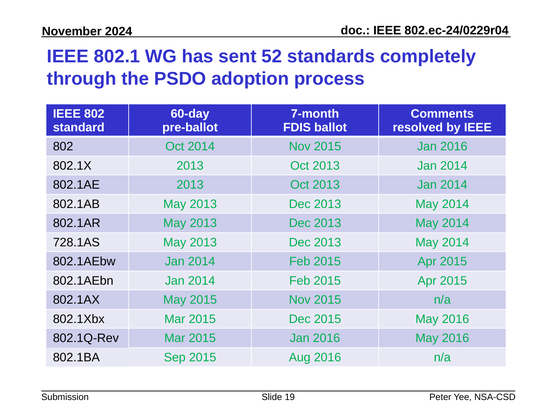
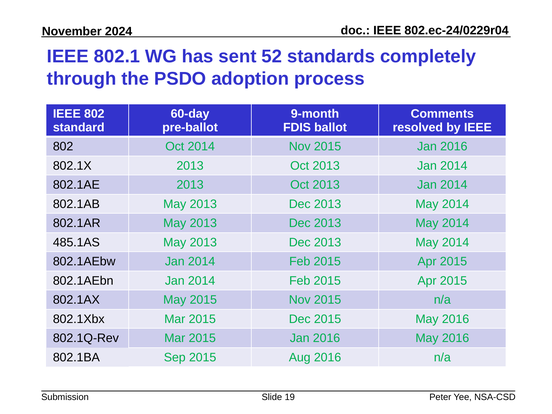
7-month: 7-month -> 9-month
728.1AS: 728.1AS -> 485.1AS
